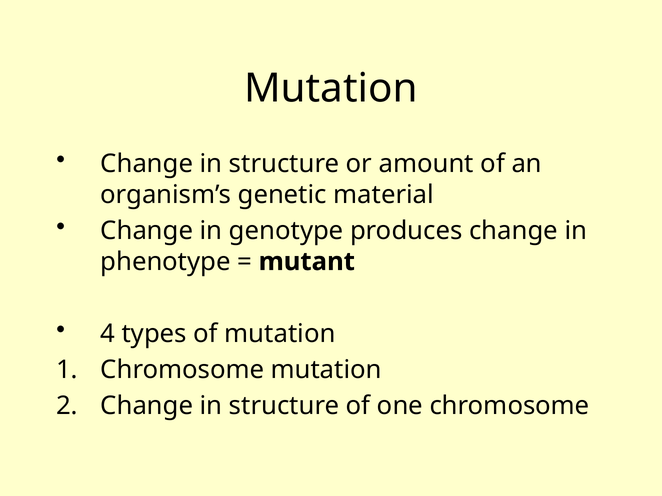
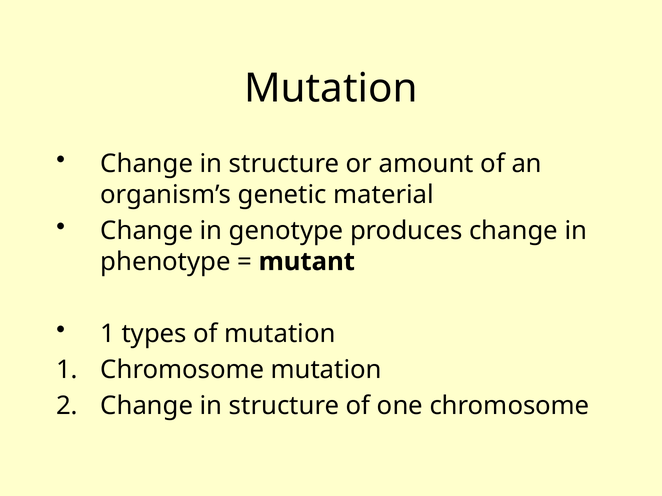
4 at (108, 334): 4 -> 1
